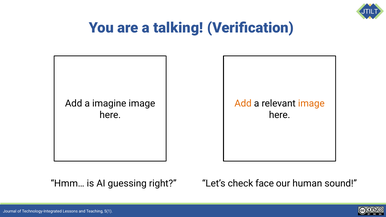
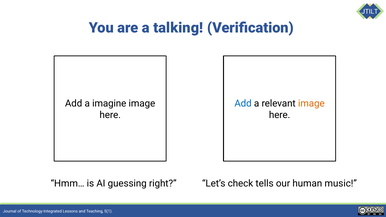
Add at (243, 103) colour: orange -> blue
face: face -> tells
sound: sound -> music
